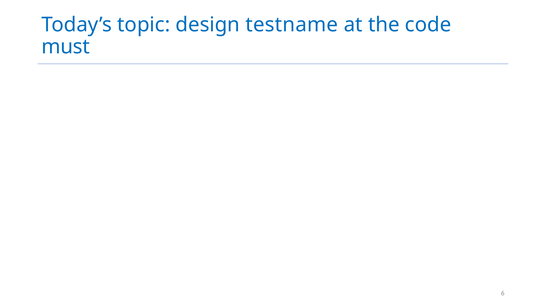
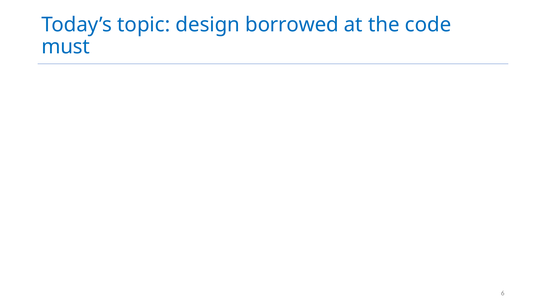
testname: testname -> borrowed
